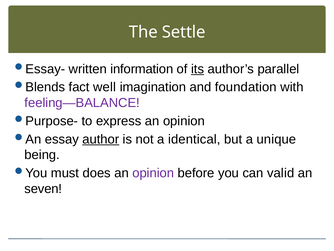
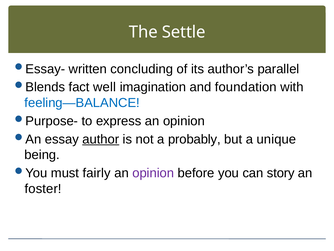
information: information -> concluding
its underline: present -> none
feeling—BALANCE colour: purple -> blue
identical: identical -> probably
does: does -> fairly
valid: valid -> story
seven: seven -> foster
